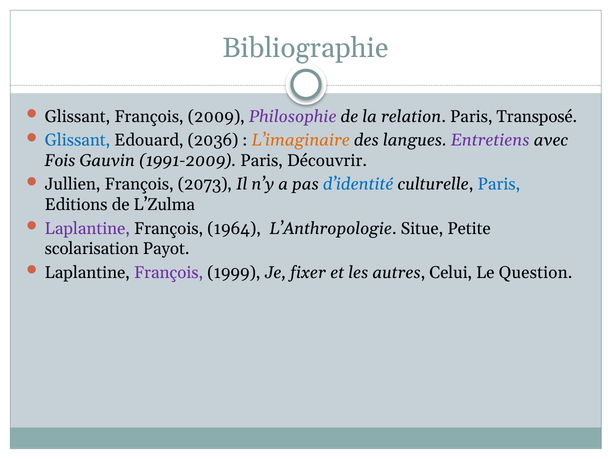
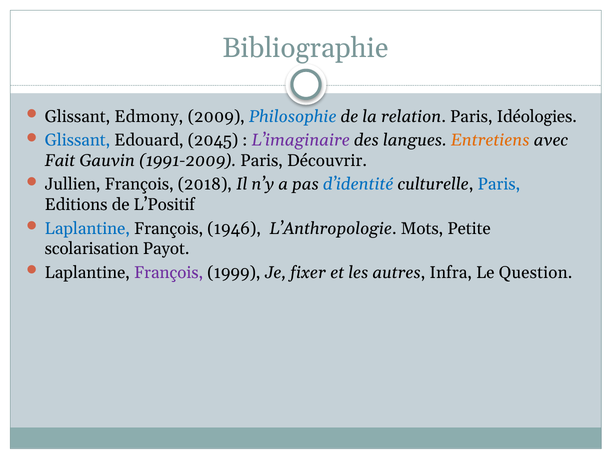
Glissant François: François -> Edmony
Philosophie colour: purple -> blue
Transposé: Transposé -> Idéologies
2036: 2036 -> 2045
L’imaginaire colour: orange -> purple
Entretiens colour: purple -> orange
Fois: Fois -> Fait
2073: 2073 -> 2018
L’Zulma: L’Zulma -> L’Positif
Laplantine at (87, 228) colour: purple -> blue
1964: 1964 -> 1946
Situe: Situe -> Mots
Celui: Celui -> Infra
